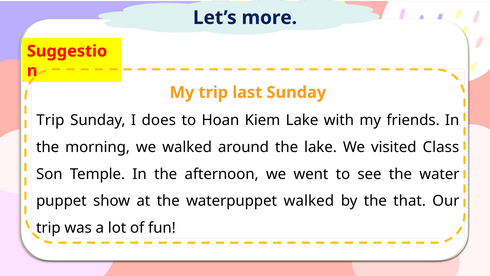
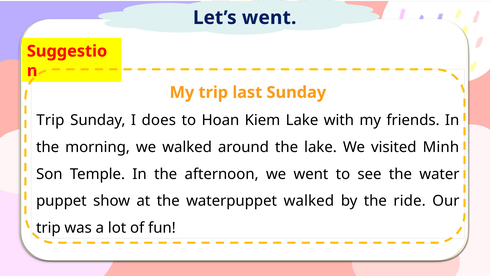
Let’s more: more -> went
Class: Class -> Minh
that: that -> ride
